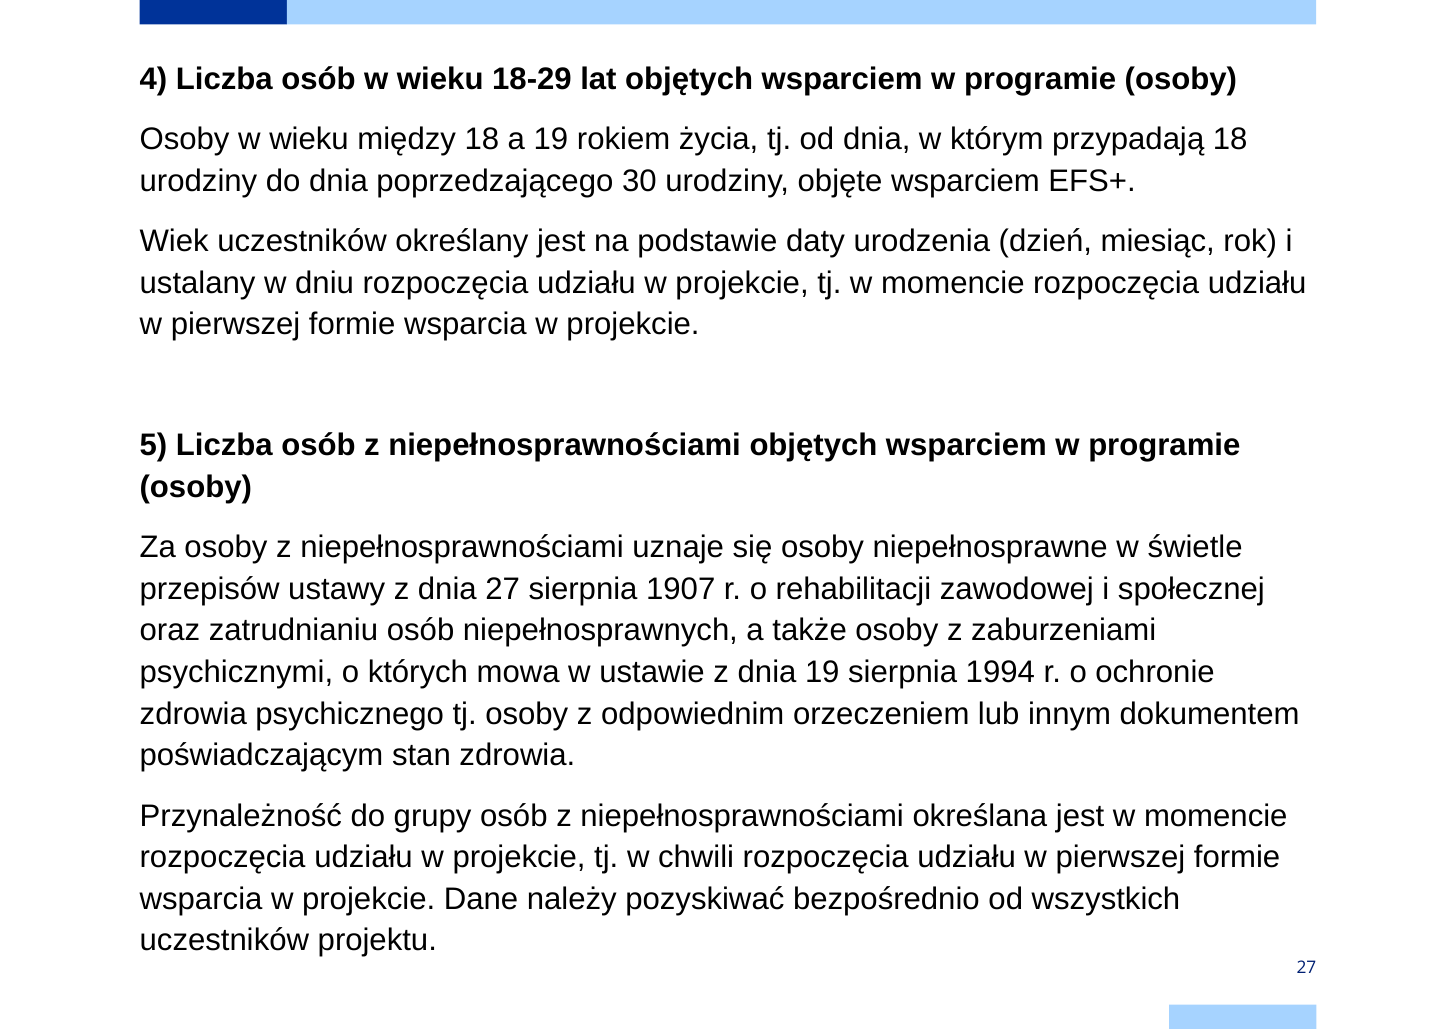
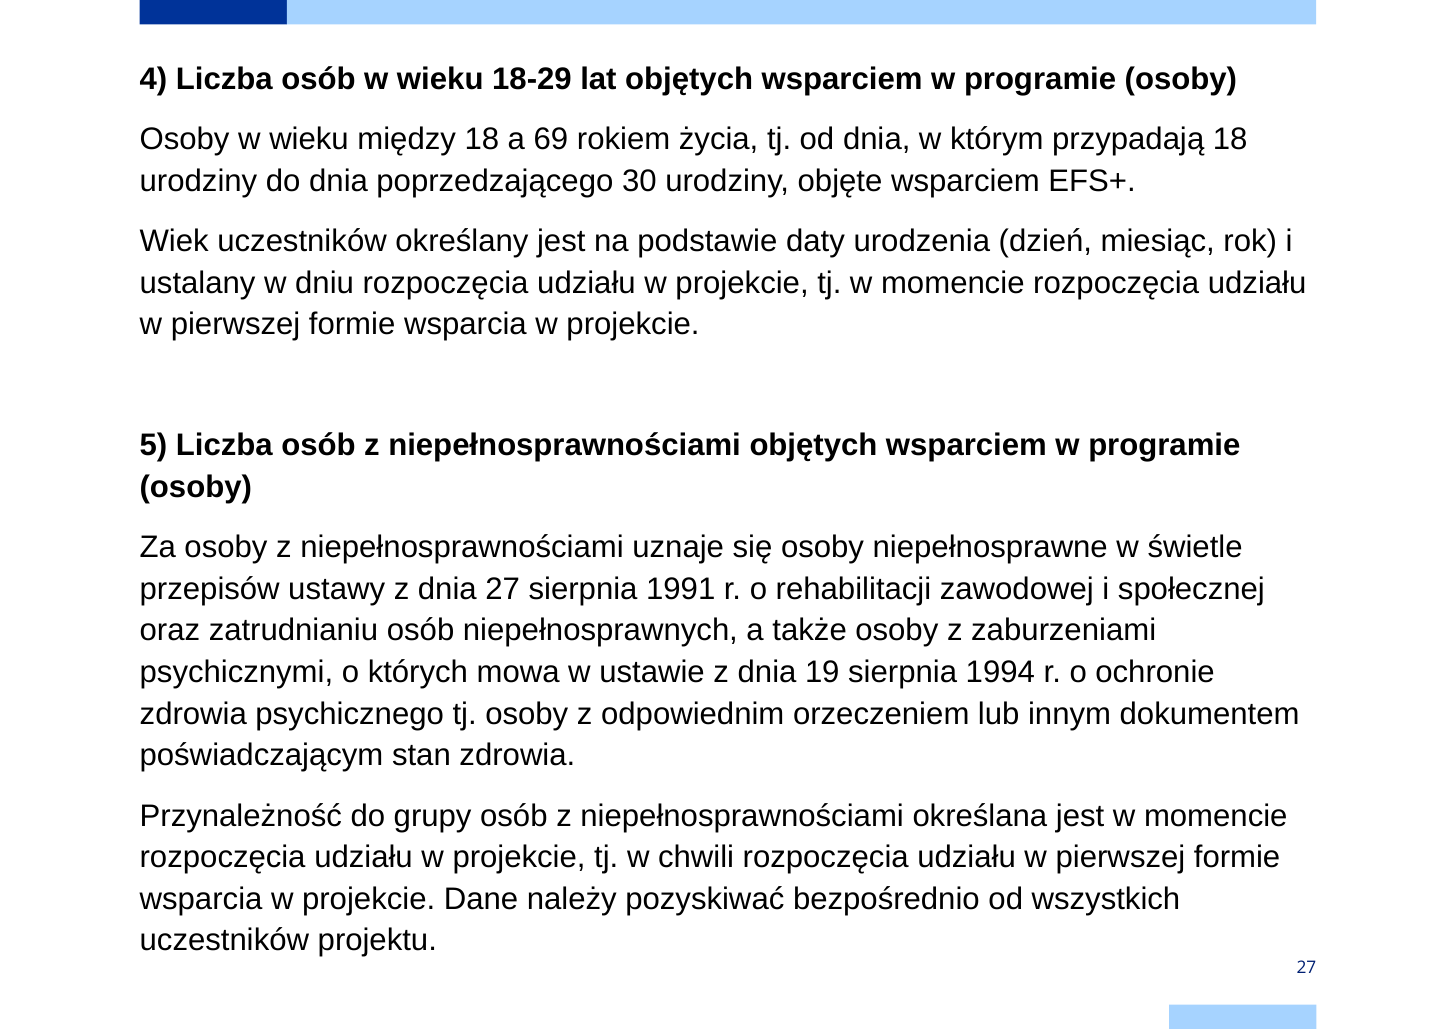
a 19: 19 -> 69
1907: 1907 -> 1991
